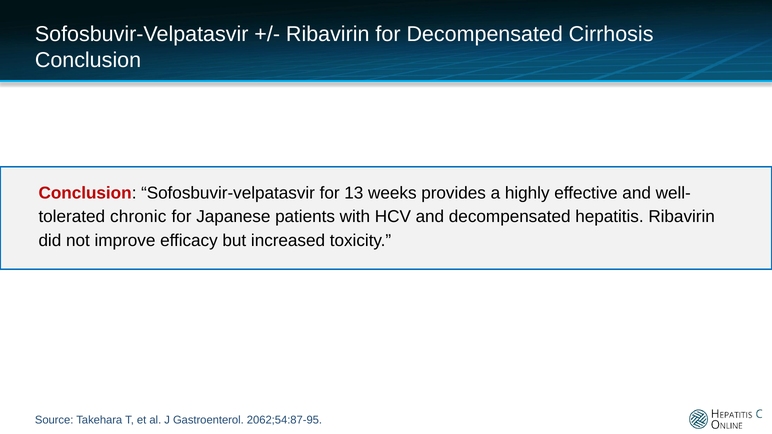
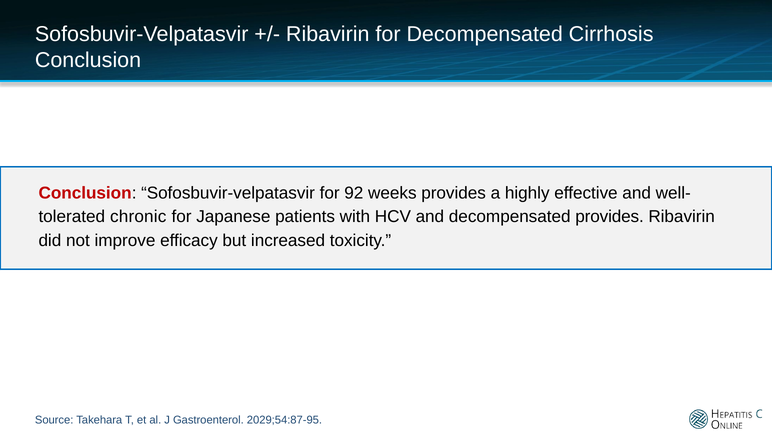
13: 13 -> 92
decompensated hepatitis: hepatitis -> provides
2062;54:87-95: 2062;54:87-95 -> 2029;54:87-95
